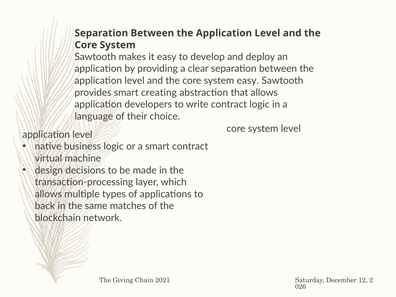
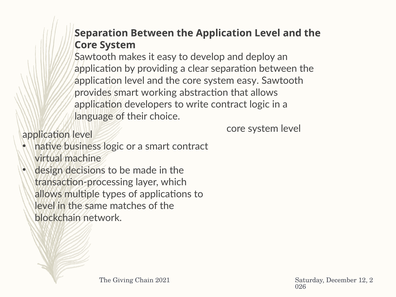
creating: creating -> working
back at (45, 206): back -> level
